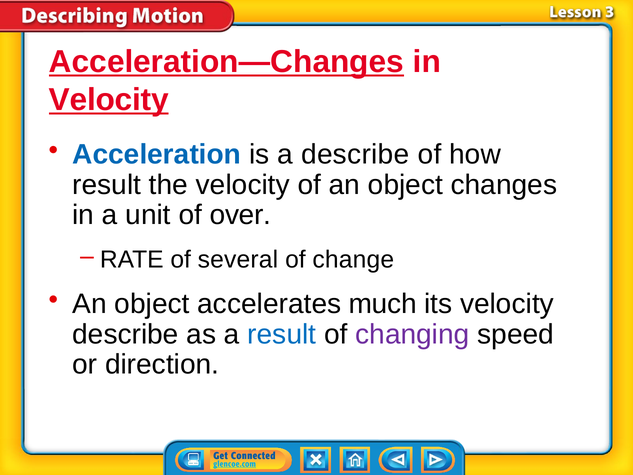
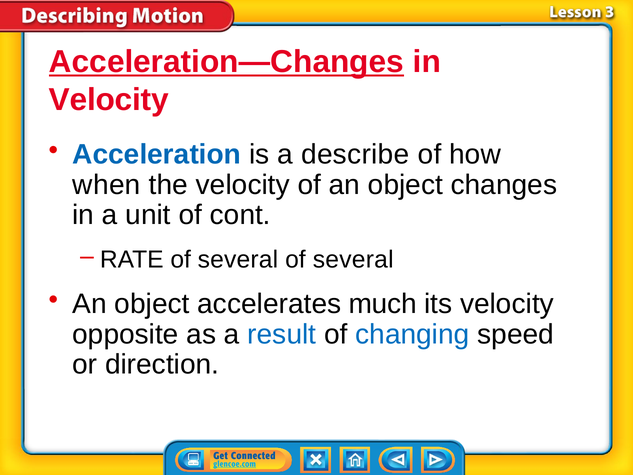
Velocity at (109, 100) underline: present -> none
result at (107, 185): result -> when
over: over -> cont
change at (353, 259): change -> several
describe at (125, 334): describe -> opposite
changing colour: purple -> blue
